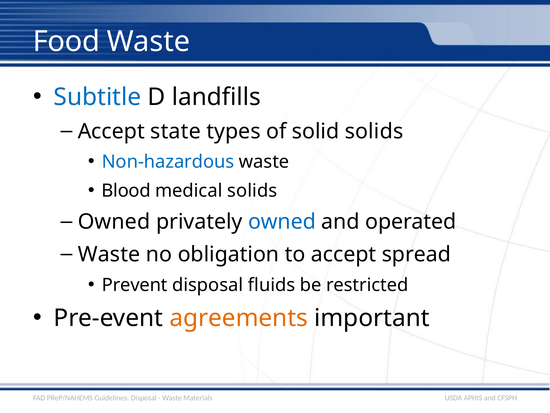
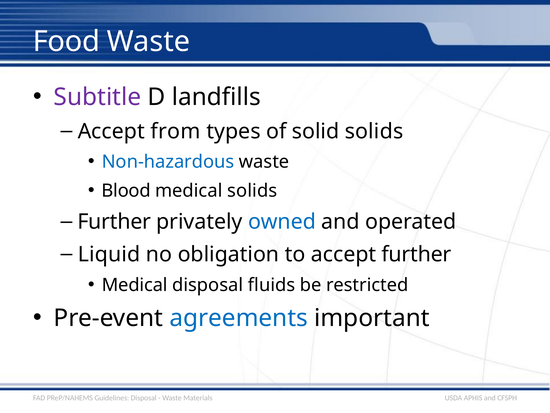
Subtitle colour: blue -> purple
state: state -> from
Owned at (114, 222): Owned -> Further
Waste at (109, 254): Waste -> Liquid
accept spread: spread -> further
Prevent at (135, 285): Prevent -> Medical
agreements colour: orange -> blue
